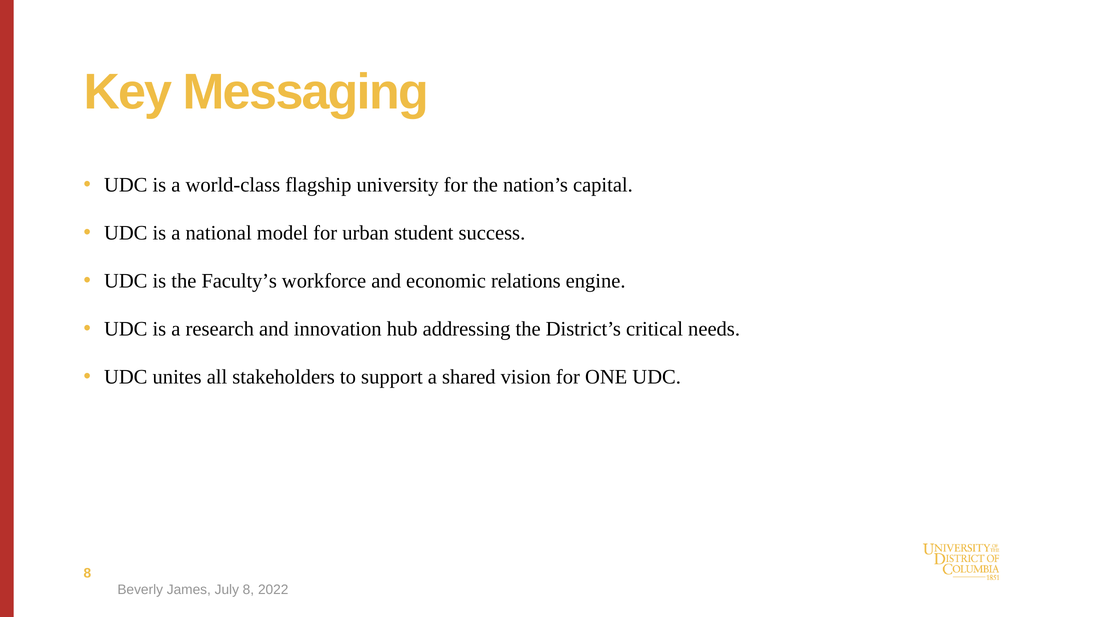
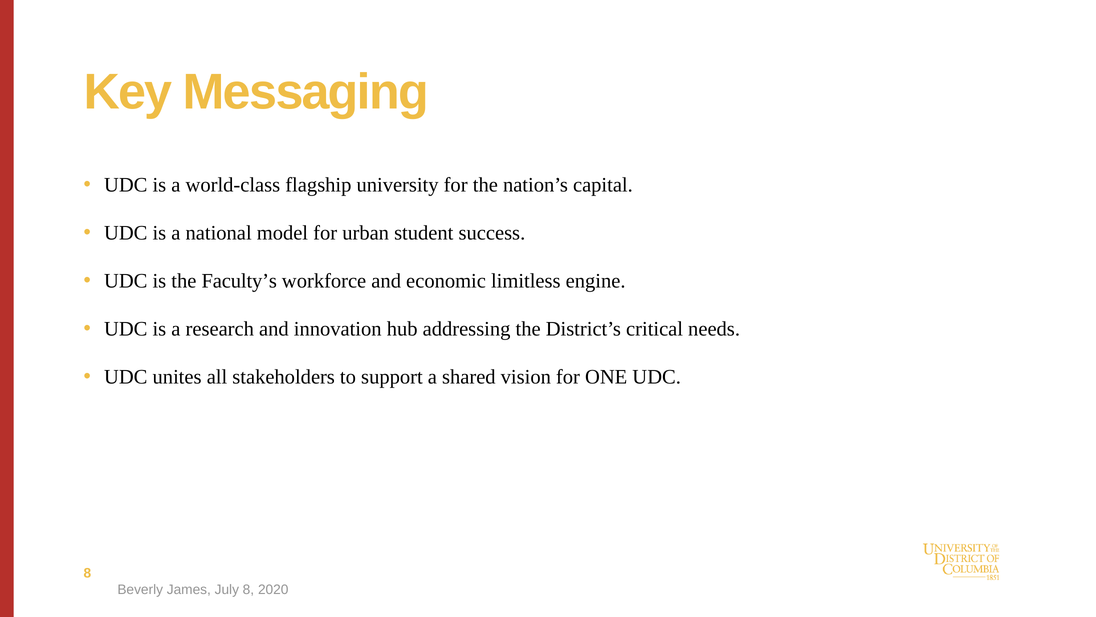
relations: relations -> limitless
2022: 2022 -> 2020
